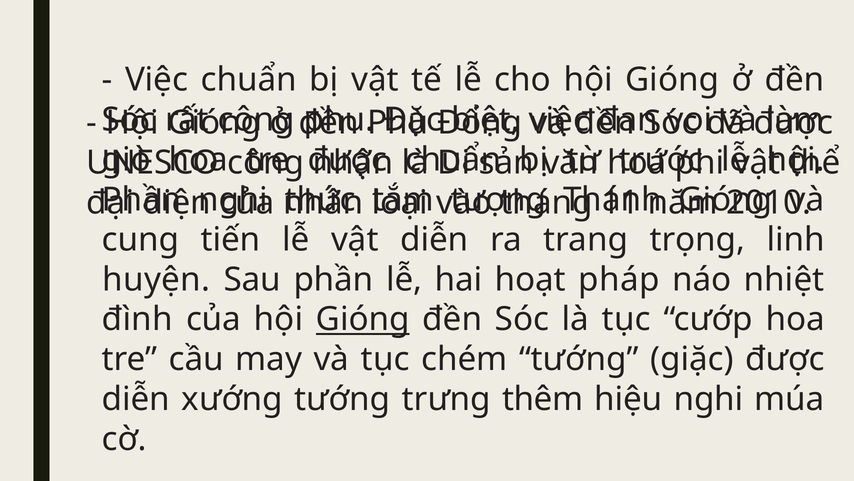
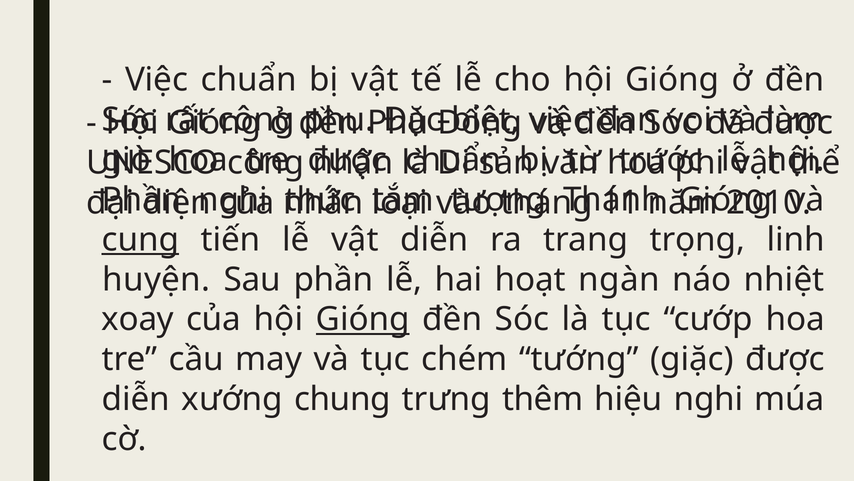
cung underline: none -> present
pháp: pháp -> ngàn
đình: đình -> xoay
xướng tướng: tướng -> chung
